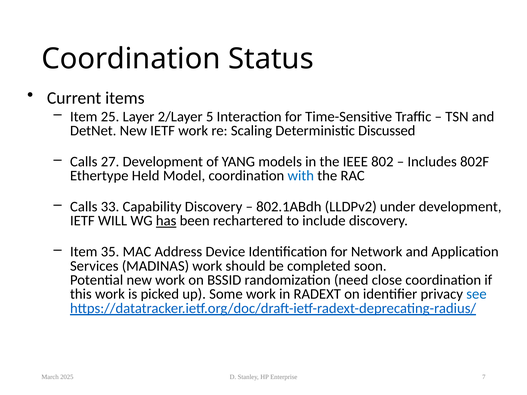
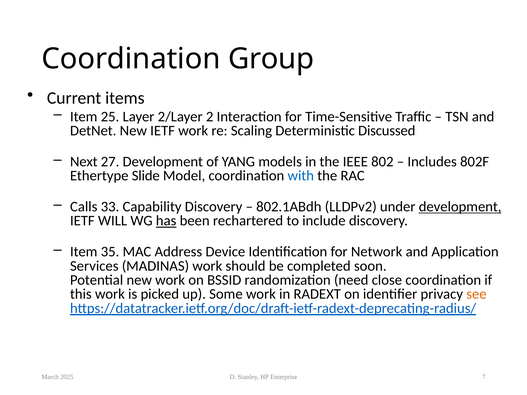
Status: Status -> Group
5: 5 -> 2
Calls at (84, 162): Calls -> Next
Held: Held -> Slide
development at (460, 207) underline: none -> present
see colour: blue -> orange
